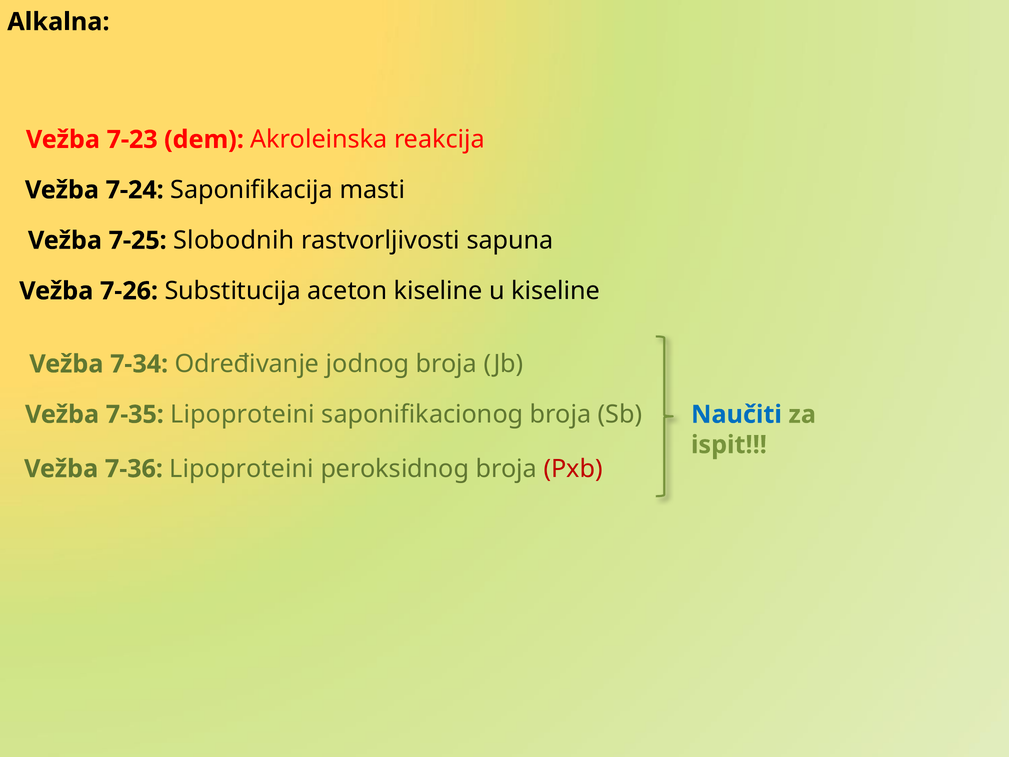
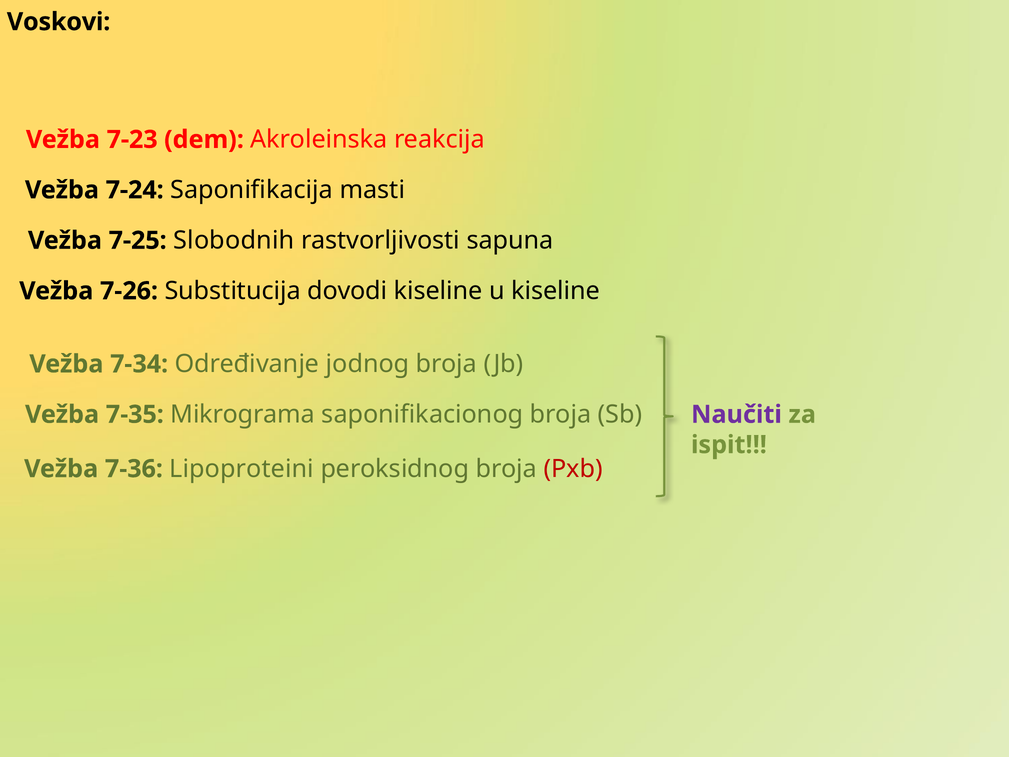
Alkalna: Alkalna -> Voskovi
aceton: aceton -> dovodi
7-35 Lipoproteini: Lipoproteini -> Mikrograma
Naučiti colour: blue -> purple
